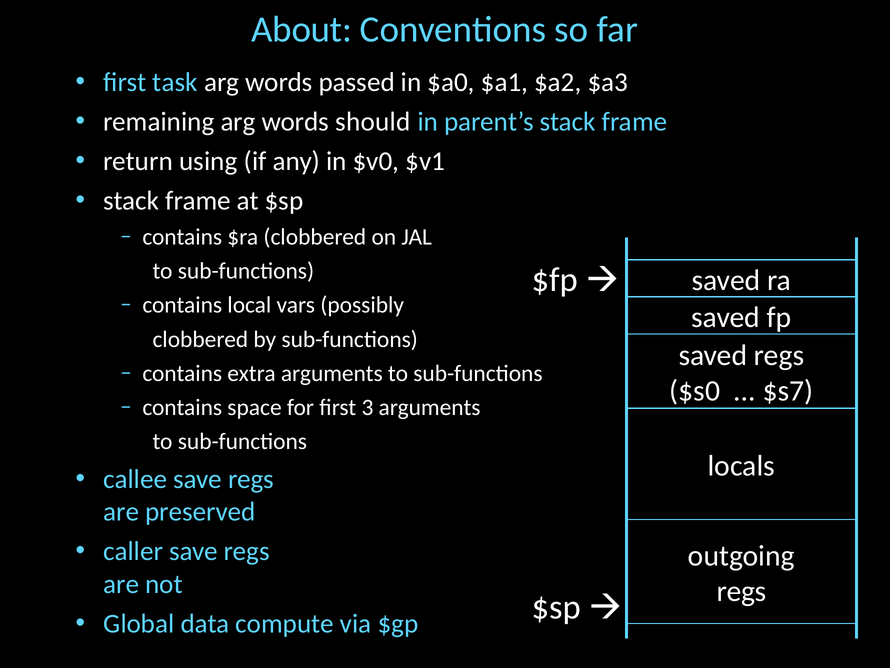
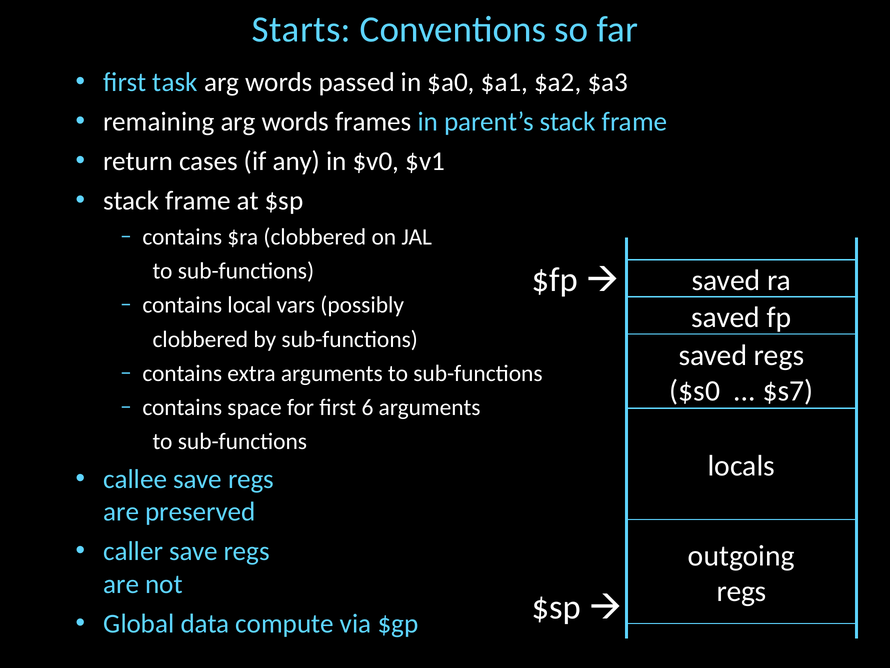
About: About -> Starts
should: should -> frames
using: using -> cases
3: 3 -> 6
